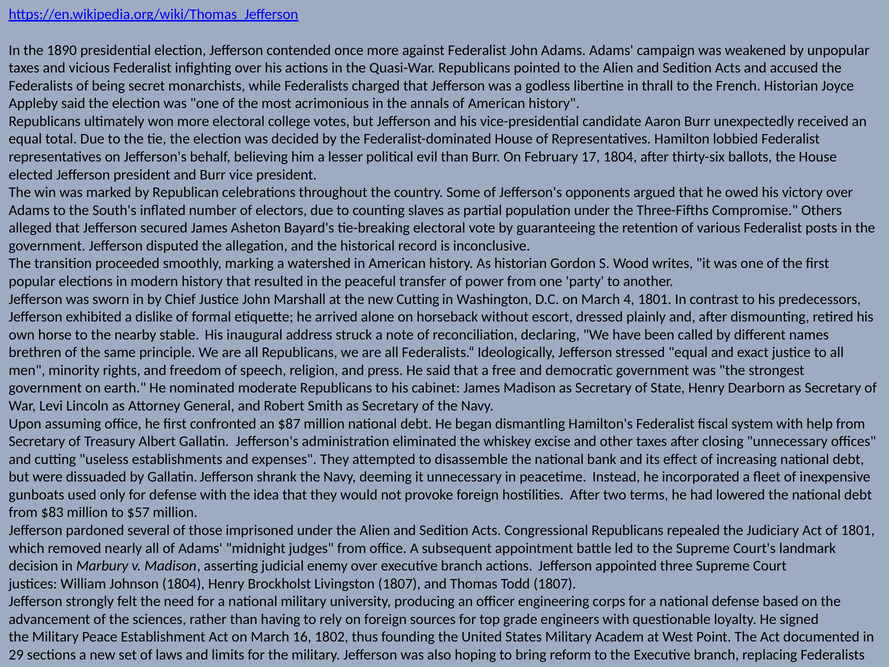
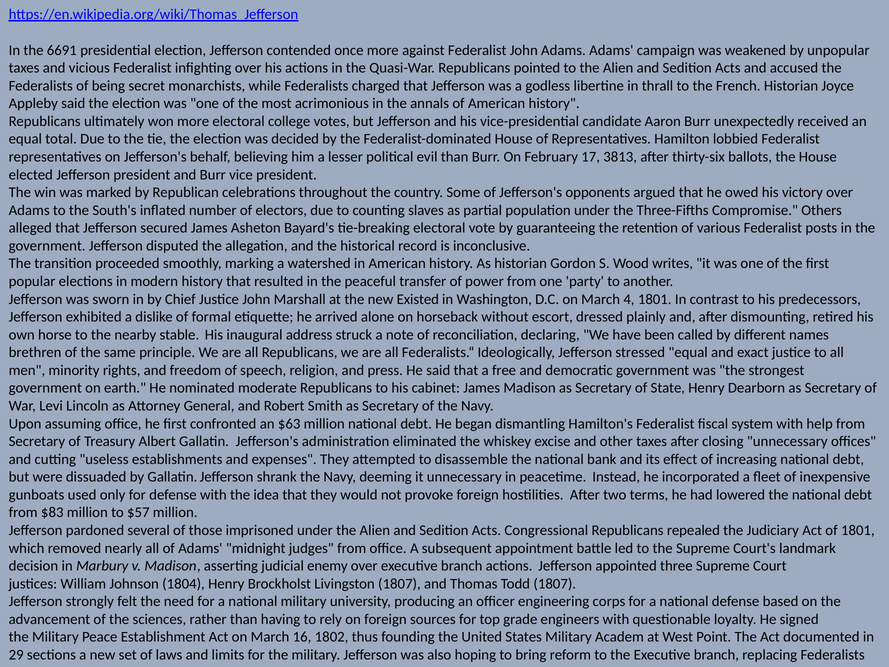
1890: 1890 -> 6691
17 1804: 1804 -> 3813
new Cutting: Cutting -> Existed
$87: $87 -> $63
